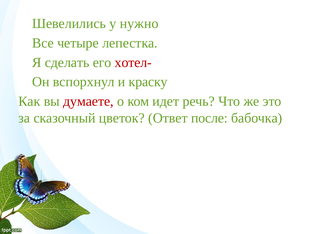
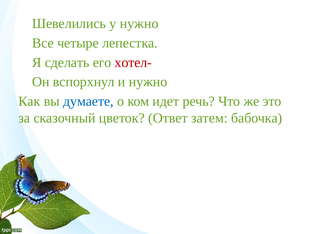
и краску: краску -> нужно
думаете colour: red -> blue
после: после -> затем
